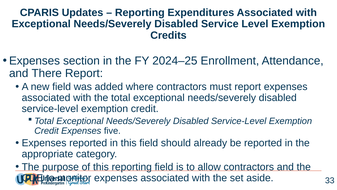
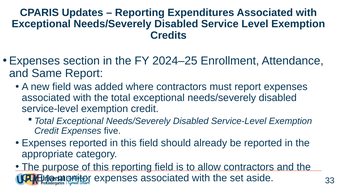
There: There -> Same
